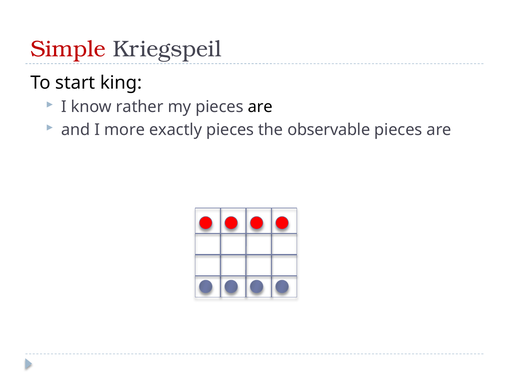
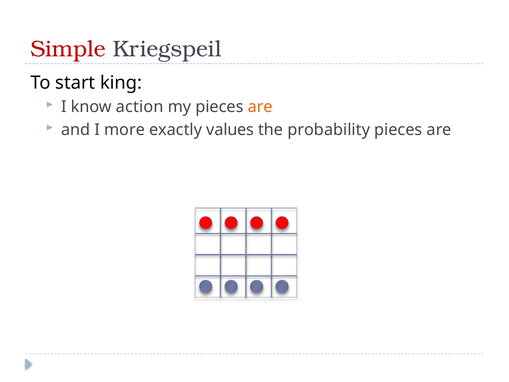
rather: rather -> action
are at (260, 107) colour: black -> orange
exactly pieces: pieces -> values
observable: observable -> probability
